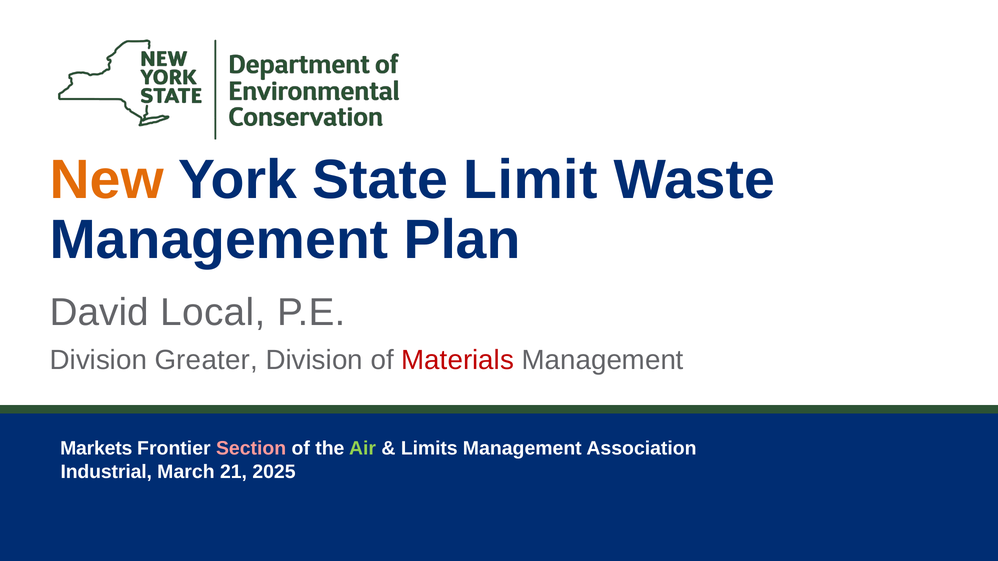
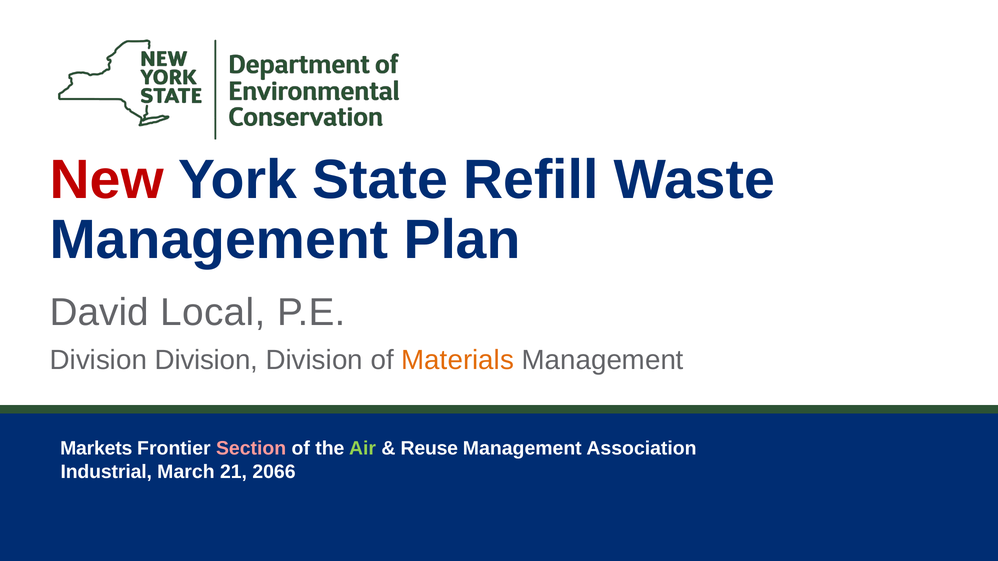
New colour: orange -> red
Limit: Limit -> Refill
Greater at (206, 360): Greater -> Division
Materials colour: red -> orange
Limits: Limits -> Reuse
2025: 2025 -> 2066
